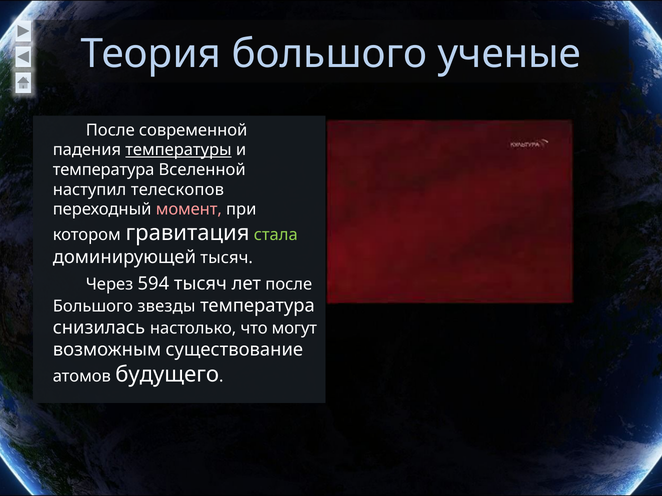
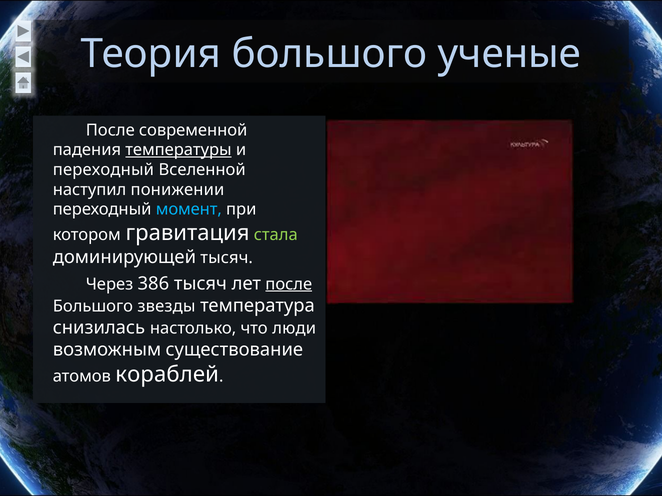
температура at (104, 170): температура -> переходный
телескопов: телескопов -> понижении
момент colour: pink -> light blue
594: 594 -> 386
после at (289, 284) underline: none -> present
могут: могут -> люди
будущего: будущего -> кораблей
